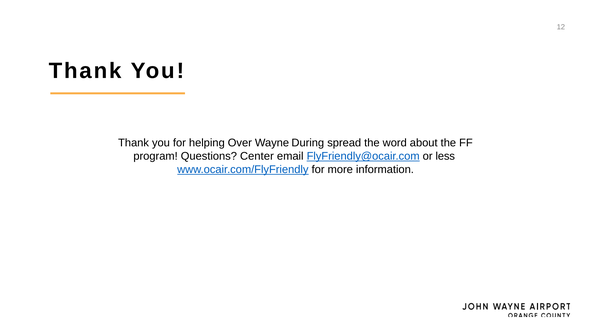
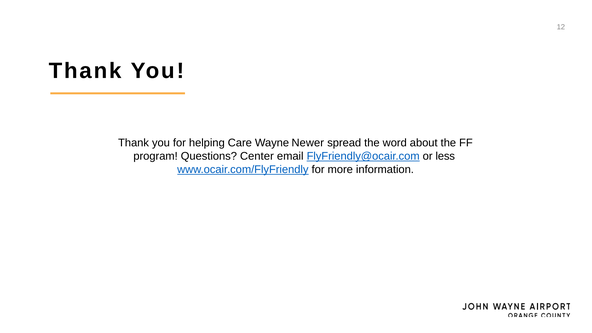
Over: Over -> Care
During: During -> Newer
